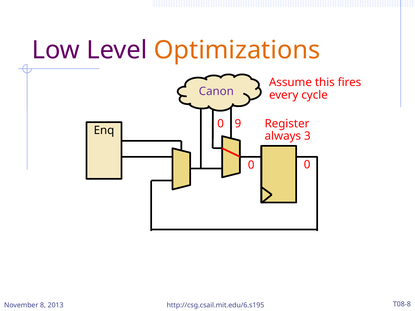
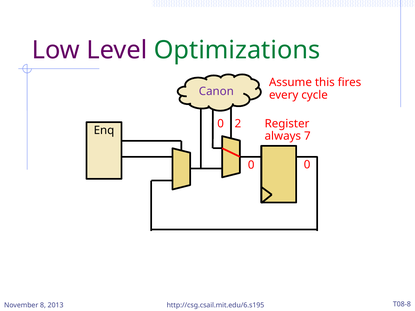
Optimizations colour: orange -> green
9: 9 -> 2
3: 3 -> 7
